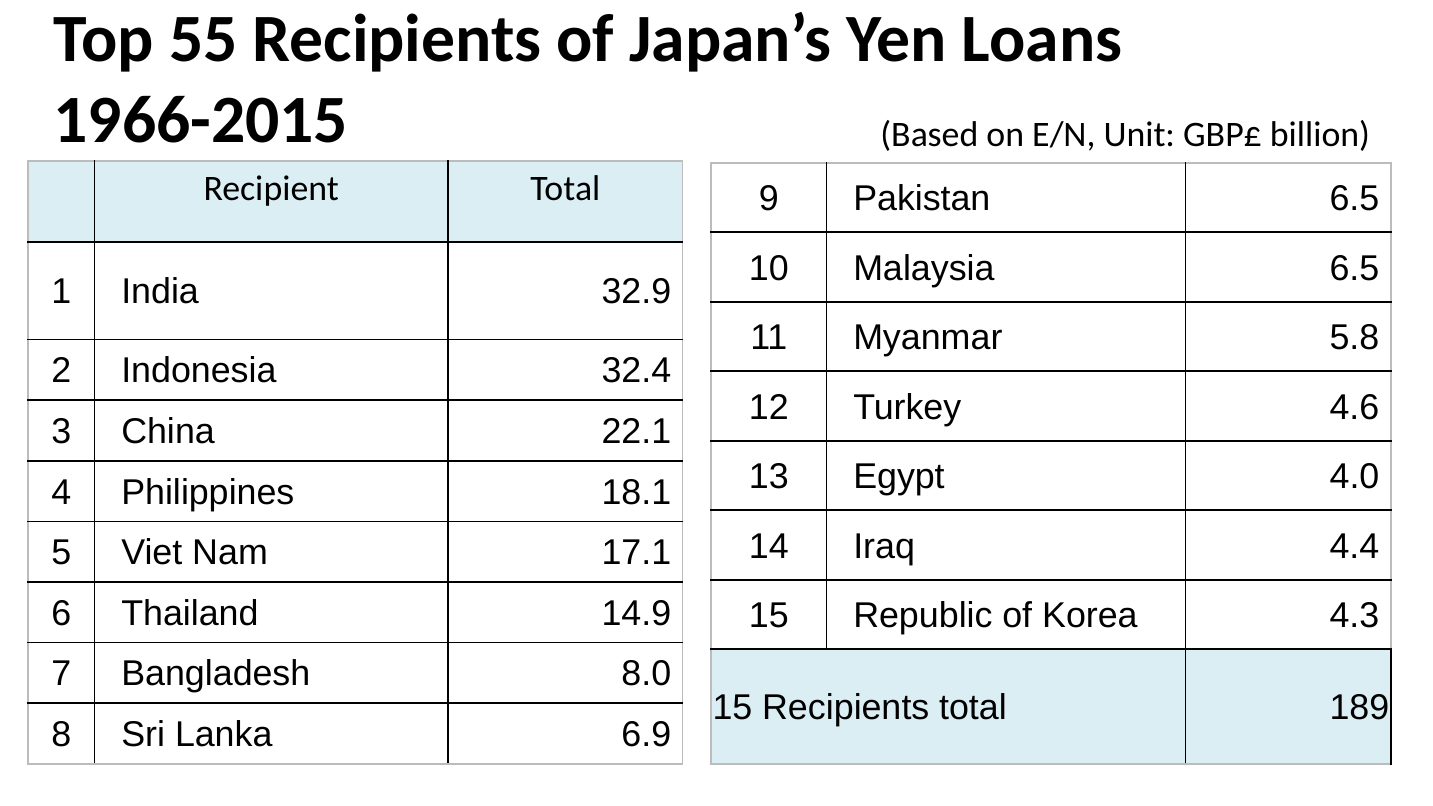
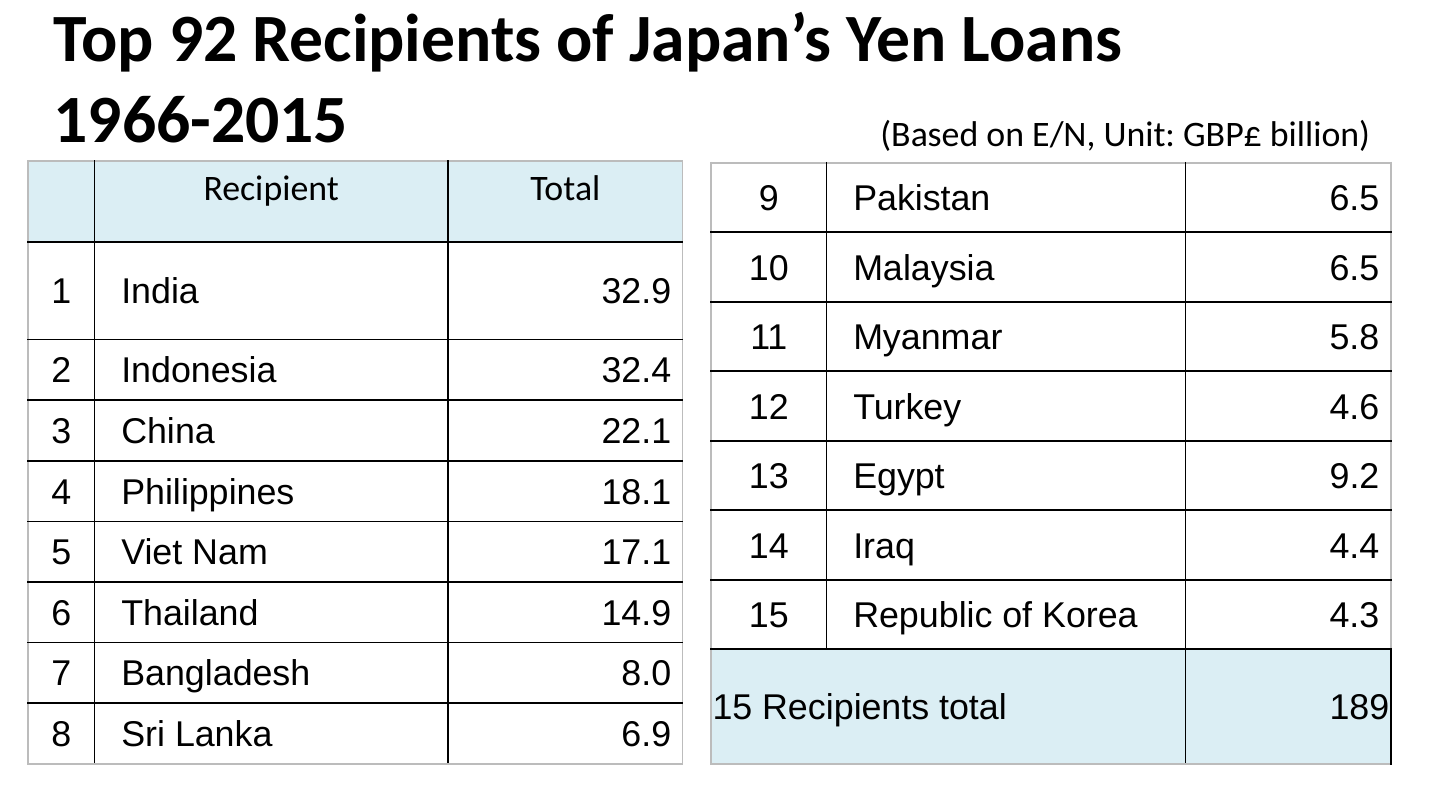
55: 55 -> 92
4.0: 4.0 -> 9.2
